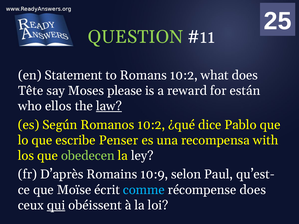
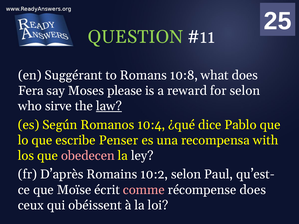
Statement: Statement -> Suggérant
Romans 10:2: 10:2 -> 10:8
Tête: Tête -> Fera
for están: están -> selon
ellos: ellos -> sirve
Romanos 10:2: 10:2 -> 10:4
obedecen colour: light green -> pink
10:9: 10:9 -> 10:2
comme colour: light blue -> pink
qui underline: present -> none
